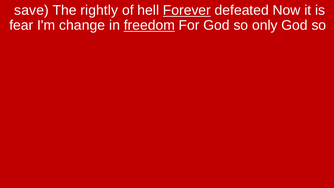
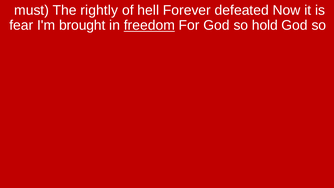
save: save -> must
Forever underline: present -> none
change: change -> brought
only: only -> hold
